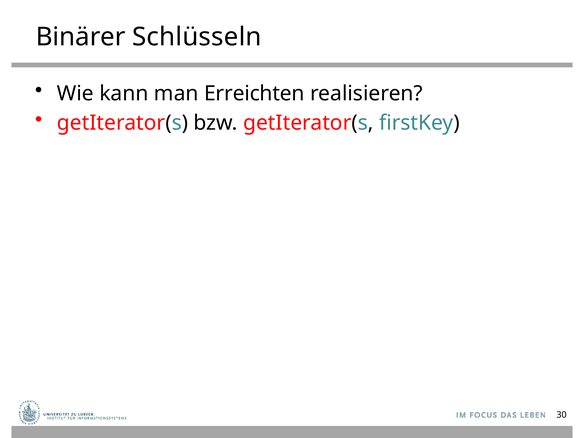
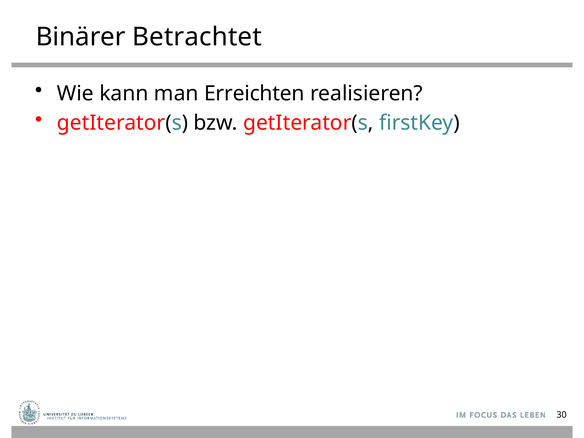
Schlüsseln: Schlüsseln -> Betrachtet
